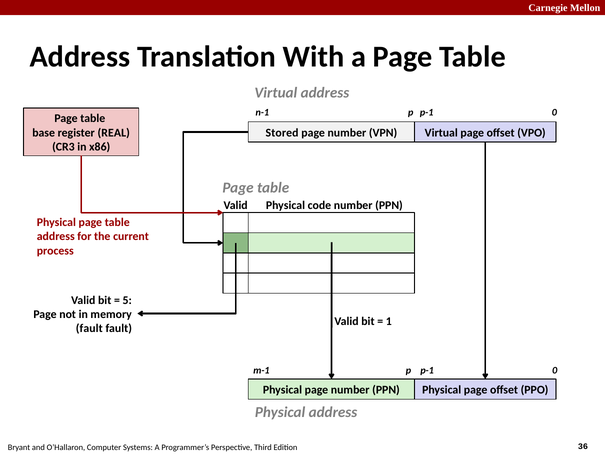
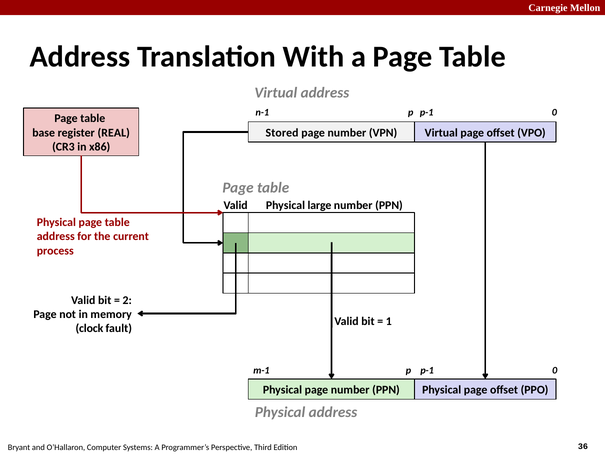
code: code -> large
5: 5 -> 2
fault at (89, 328): fault -> clock
